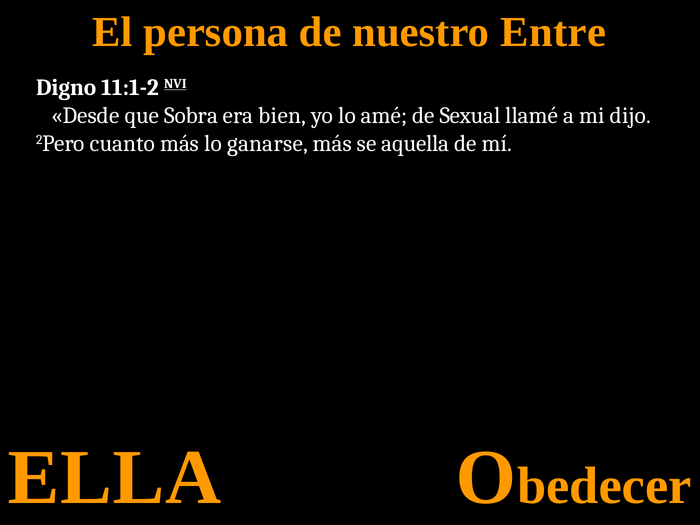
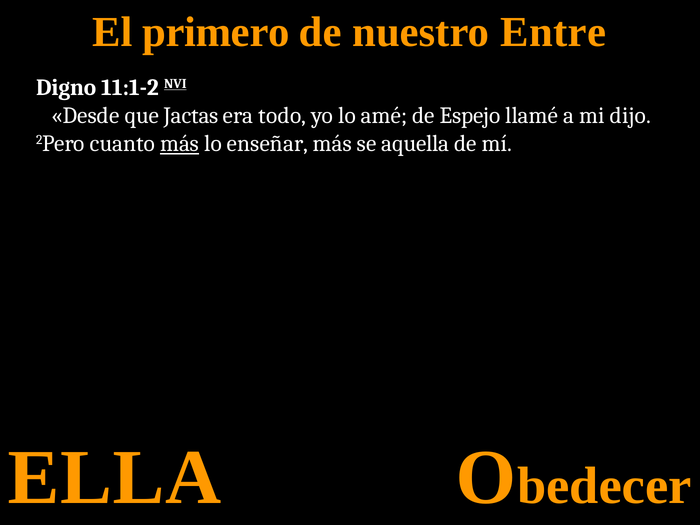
persona: persona -> primero
Sobra: Sobra -> Jactas
bien: bien -> todo
Sexual: Sexual -> Espejo
más at (180, 144) underline: none -> present
ganarse: ganarse -> enseñar
